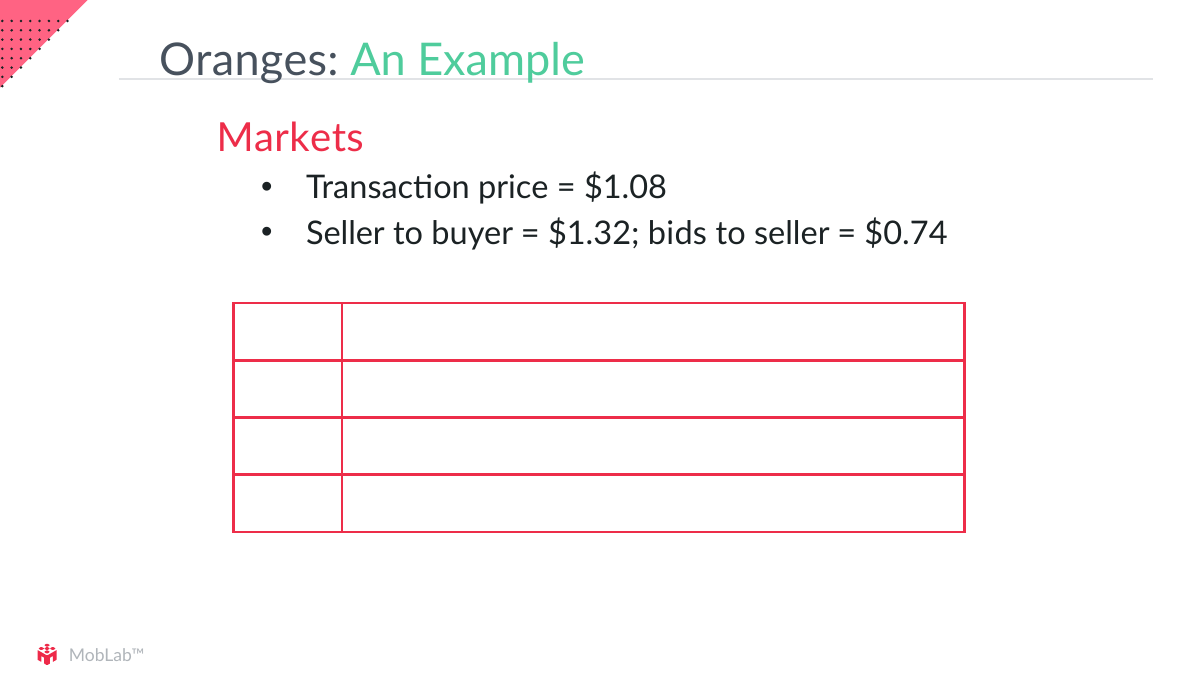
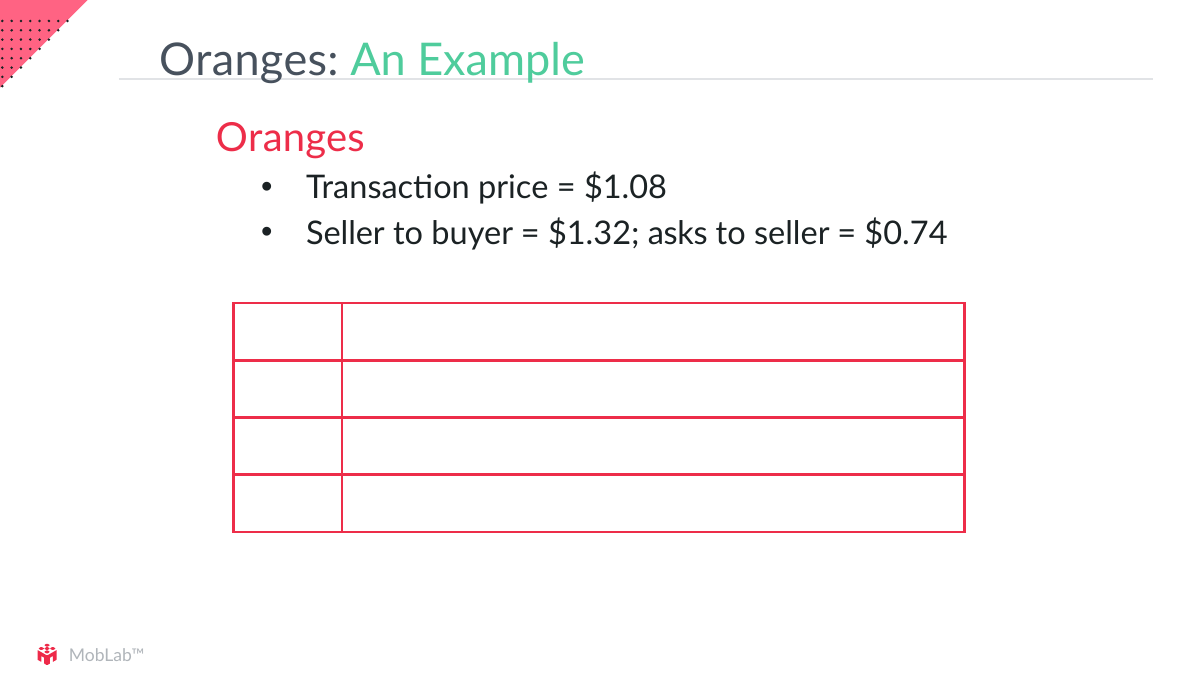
Markets at (290, 138): Markets -> Oranges
bids: bids -> asks
